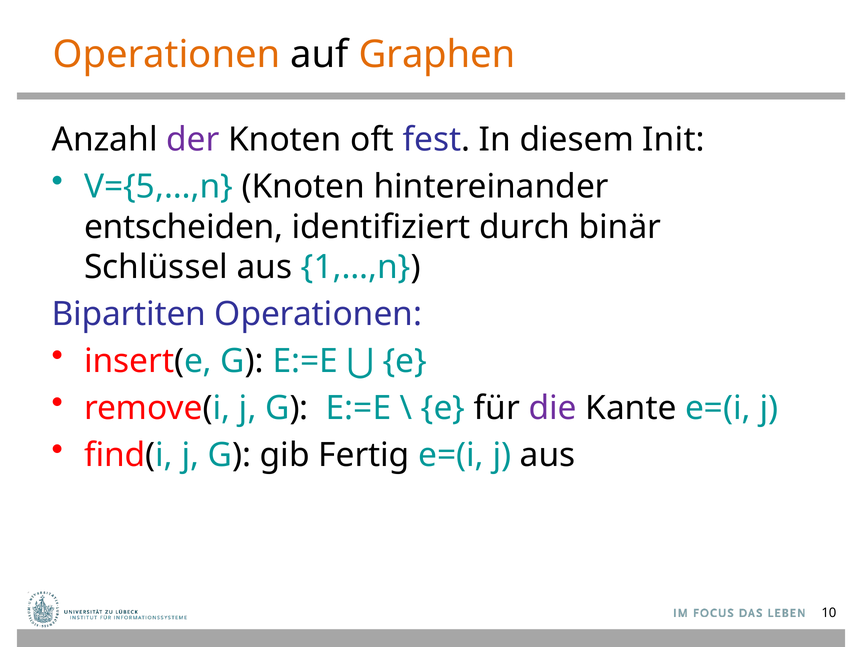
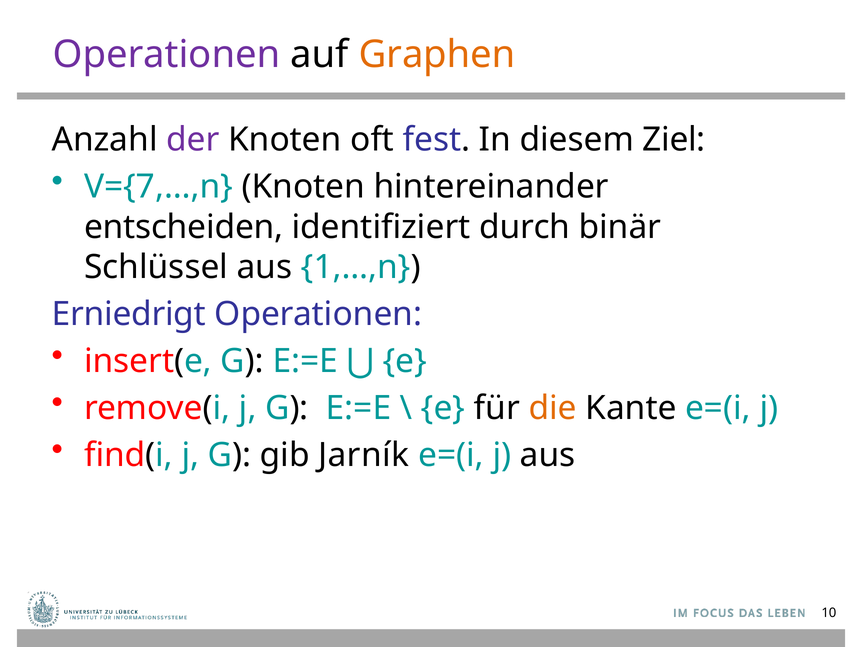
Operationen at (167, 55) colour: orange -> purple
Init: Init -> Ziel
V={5,…,n: V={5,…,n -> V={7,…,n
Bipartiten: Bipartiten -> Erniedrigt
die colour: purple -> orange
Fertig: Fertig -> Jarník
